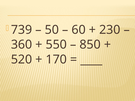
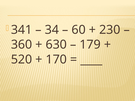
739: 739 -> 341
50: 50 -> 34
550: 550 -> 630
850: 850 -> 179
